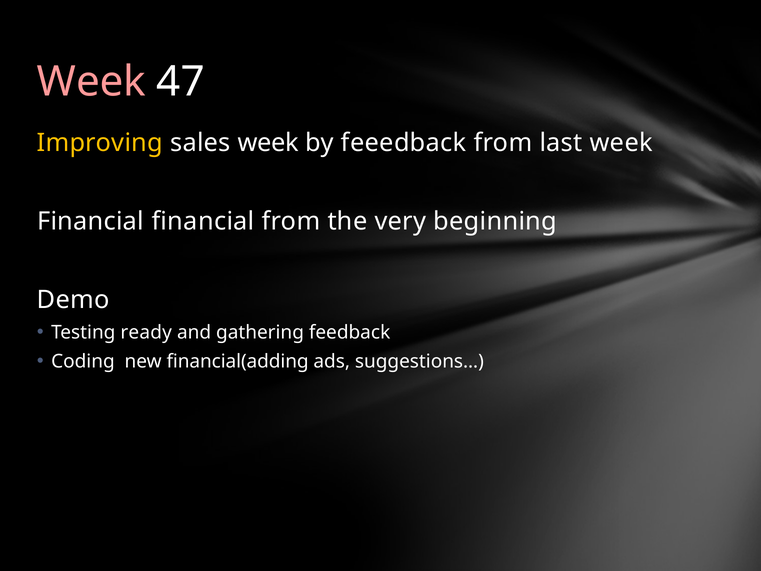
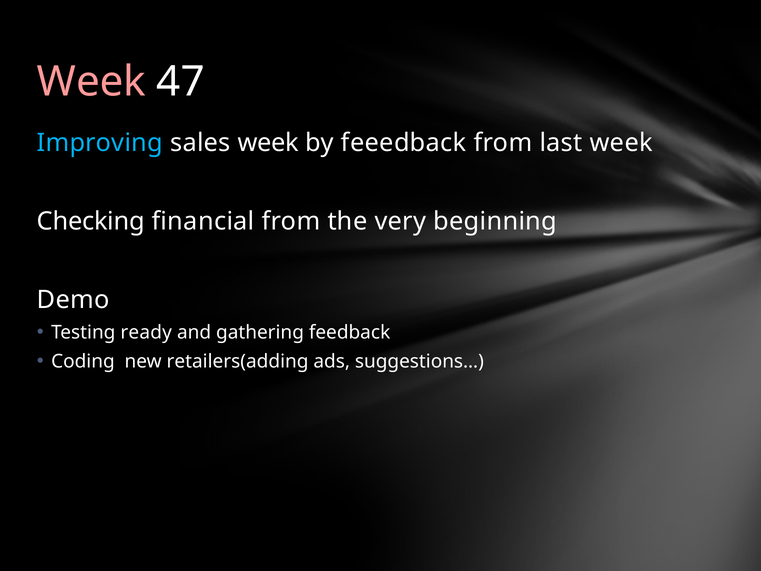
Improving colour: yellow -> light blue
Financial at (91, 221): Financial -> Checking
financial(adding: financial(adding -> retailers(adding
